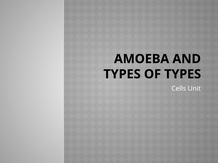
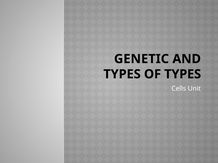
AMOEBA: AMOEBA -> GENETIC
